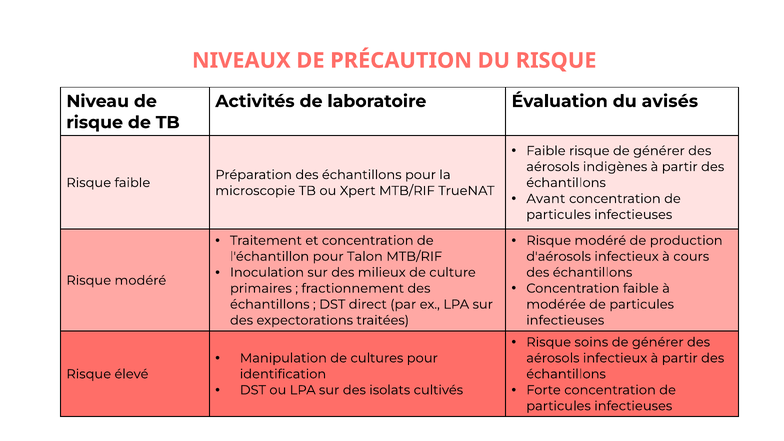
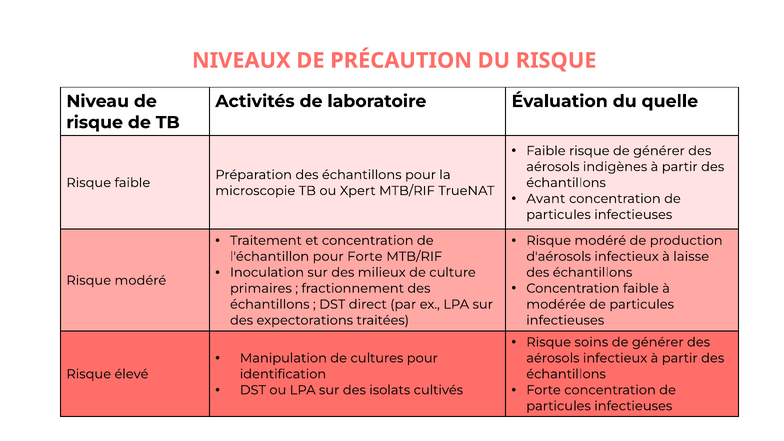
avisés: avisés -> quelle
pour Talon: Talon -> Forte
cours: cours -> laisse
